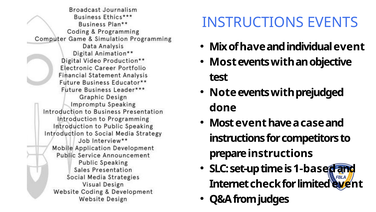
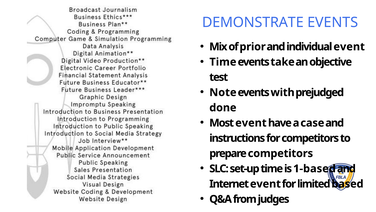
INSTRUCTIONS at (253, 22): INSTRUCTIONS -> DEMONSTRATE
of have: have -> prior
Most at (223, 62): Most -> Time
with at (283, 62): with -> take
prepare instructions: instructions -> competitors
Internet check: check -> event
limited event: event -> based
